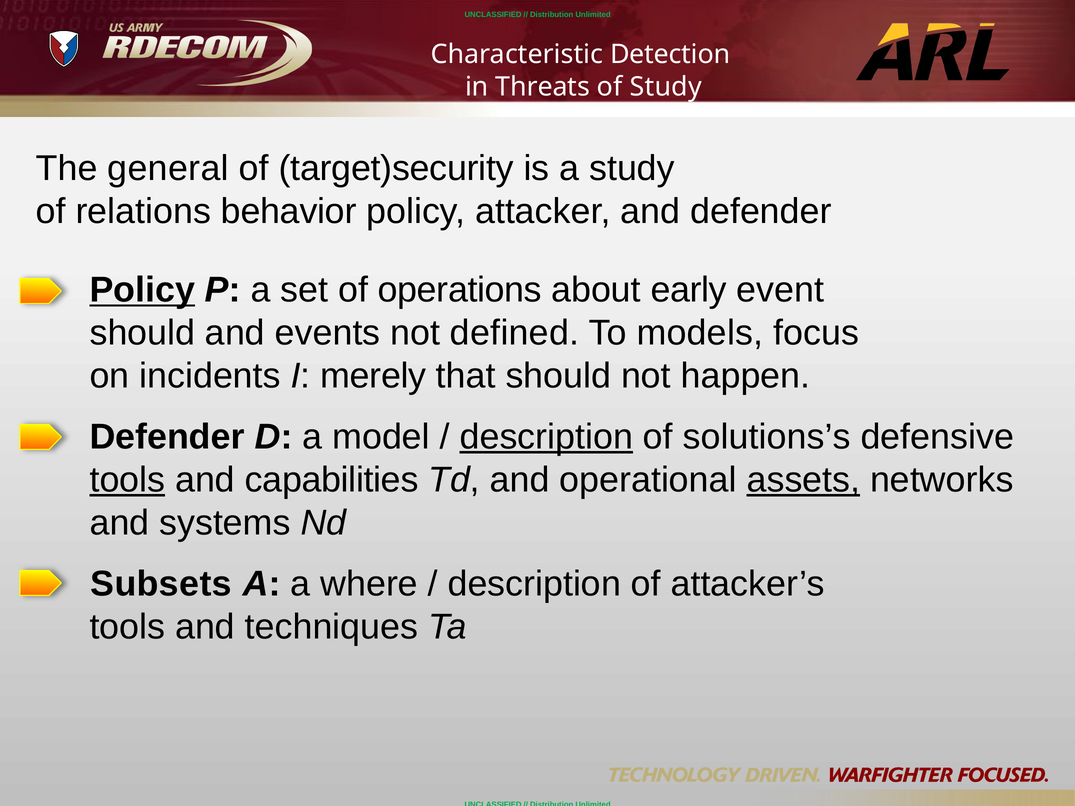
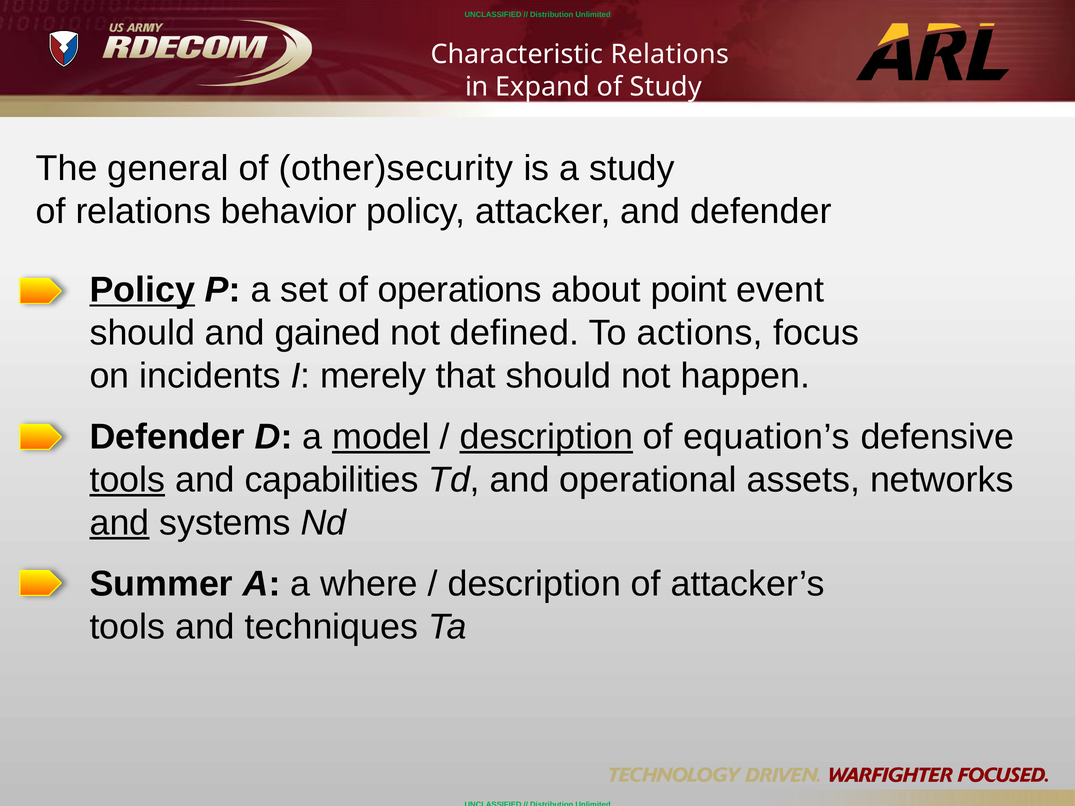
Characteristic Detection: Detection -> Relations
Threats: Threats -> Expand
target)security: target)security -> other)security
early: early -> point
events: events -> gained
models: models -> actions
model underline: none -> present
solutions’s: solutions’s -> equation’s
assets underline: present -> none
and at (119, 523) underline: none -> present
Subsets: Subsets -> Summer
